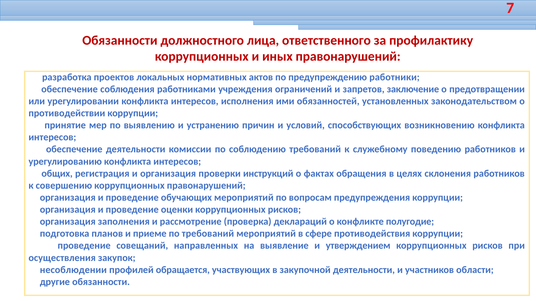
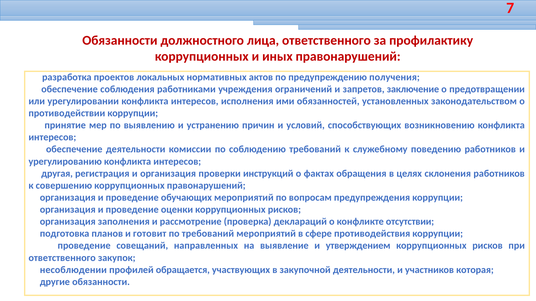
работники: работники -> получения
общих: общих -> другая
полугодие: полугодие -> отсутствии
приеме: приеме -> готовит
осуществления at (62, 258): осуществления -> ответственного
области: области -> которая
